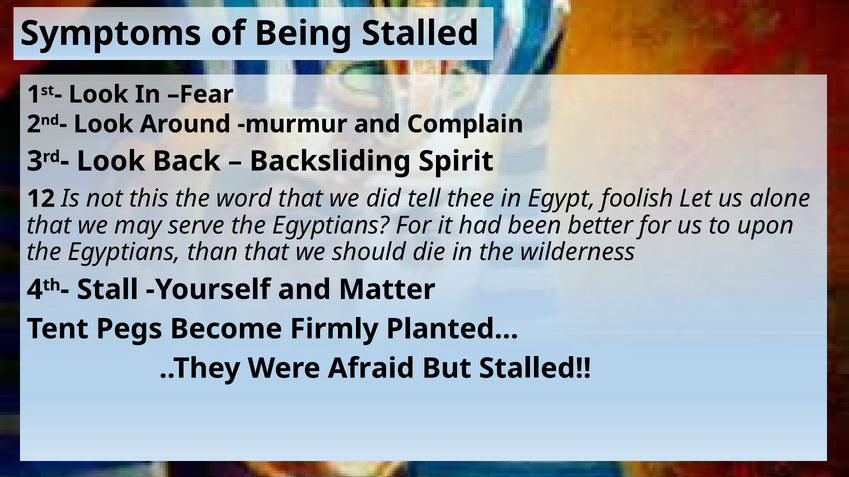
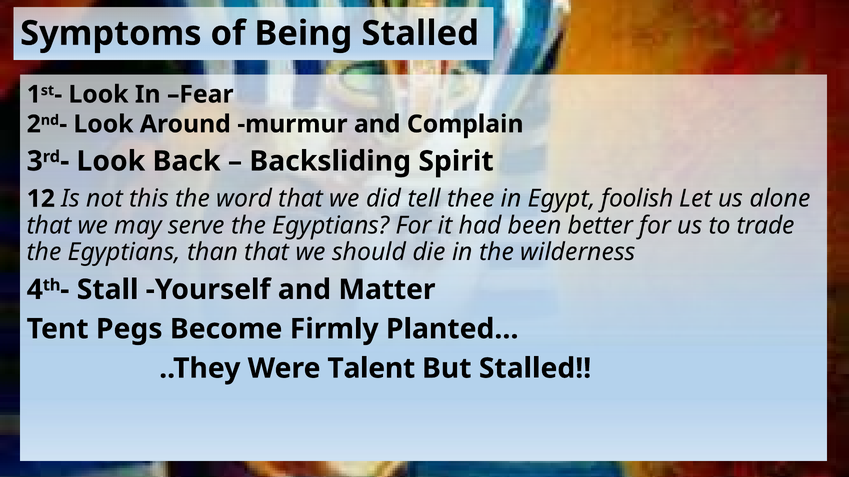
upon: upon -> trade
Afraid: Afraid -> Talent
